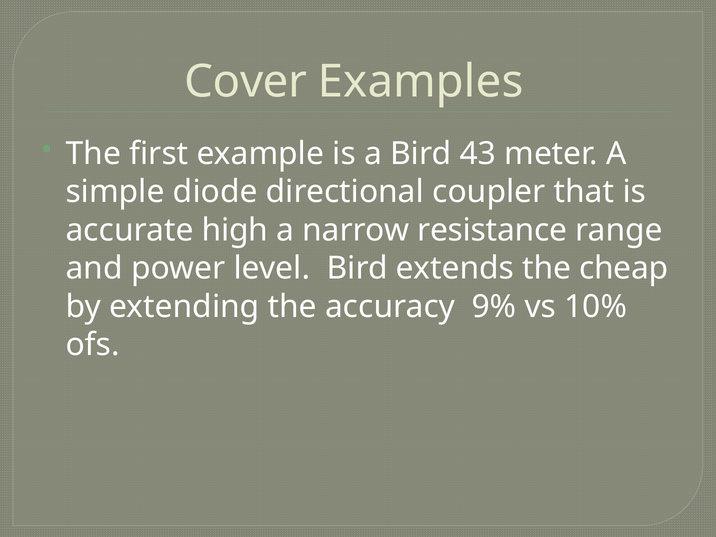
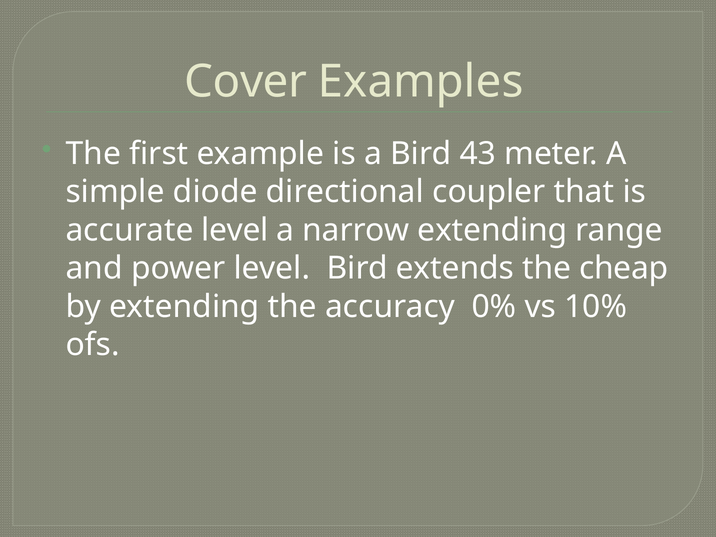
accurate high: high -> level
narrow resistance: resistance -> extending
9%: 9% -> 0%
